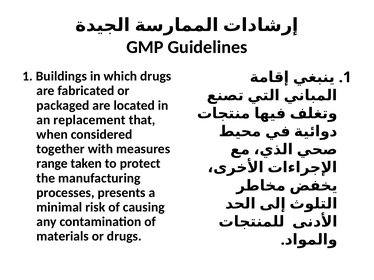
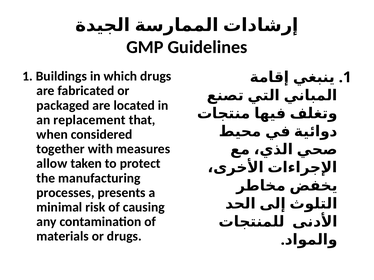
range: range -> allow
